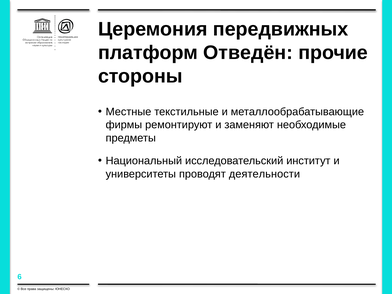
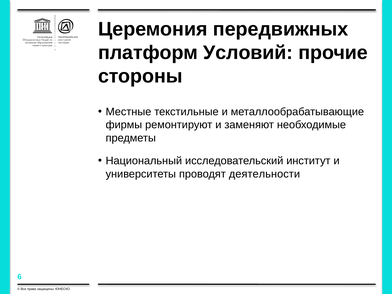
Отведён: Отведён -> Условий
